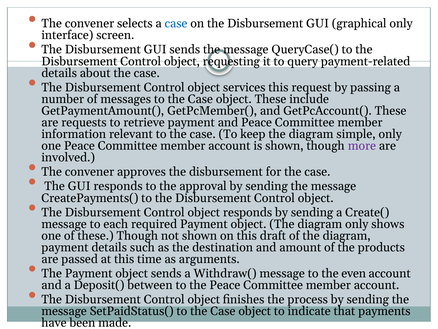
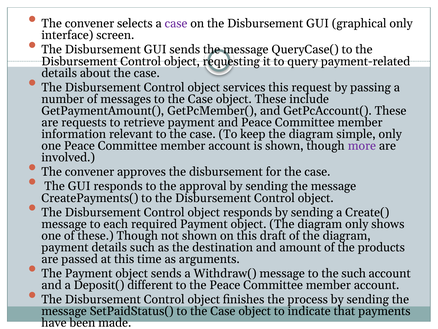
case at (176, 24) colour: blue -> purple
the even: even -> such
between: between -> different
